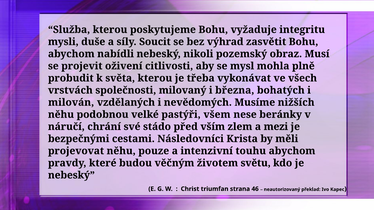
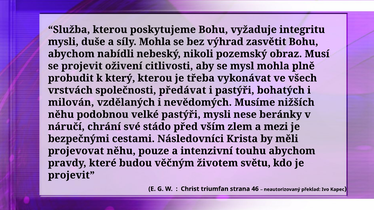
síly Soucit: Soucit -> Mohla
světa: světa -> který
milovaný: milovaný -> předávat
i března: března -> pastýři
pastýři všem: všem -> mysli
nebeský at (71, 175): nebeský -> projevit
